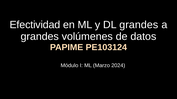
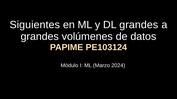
Efectividad: Efectividad -> Siguientes
